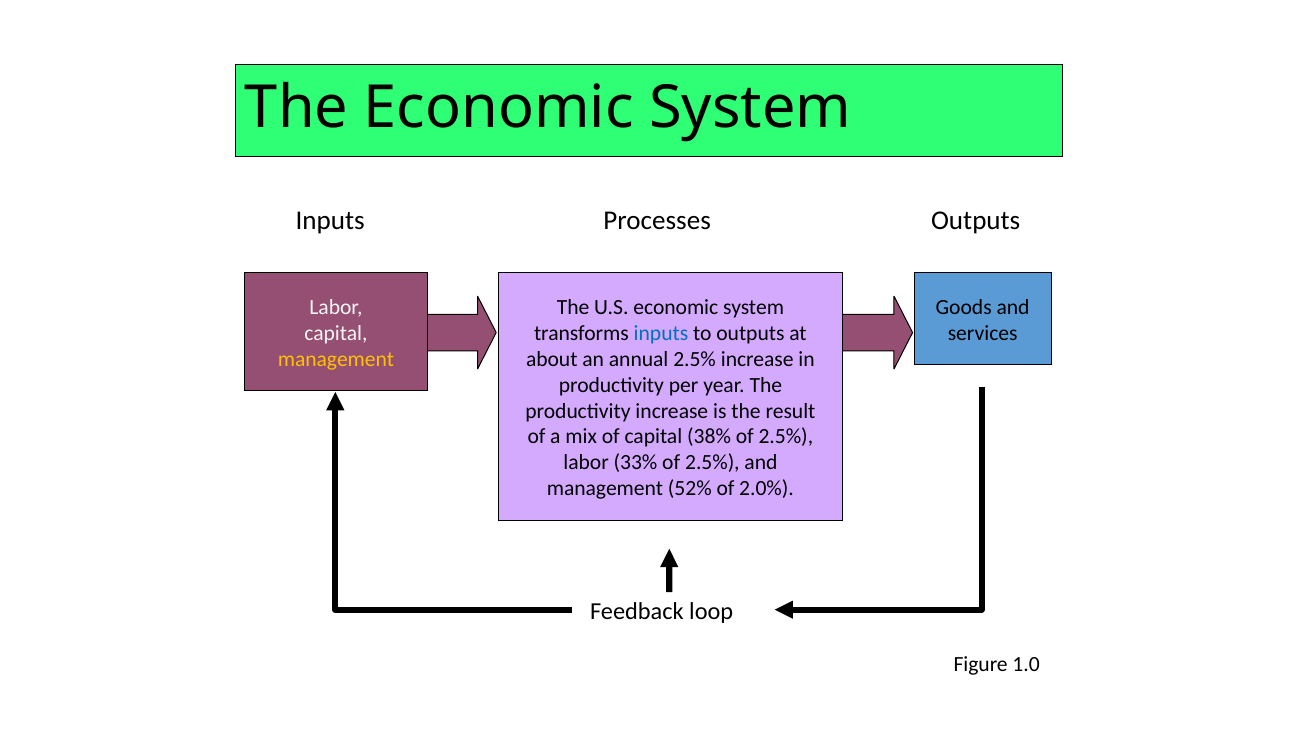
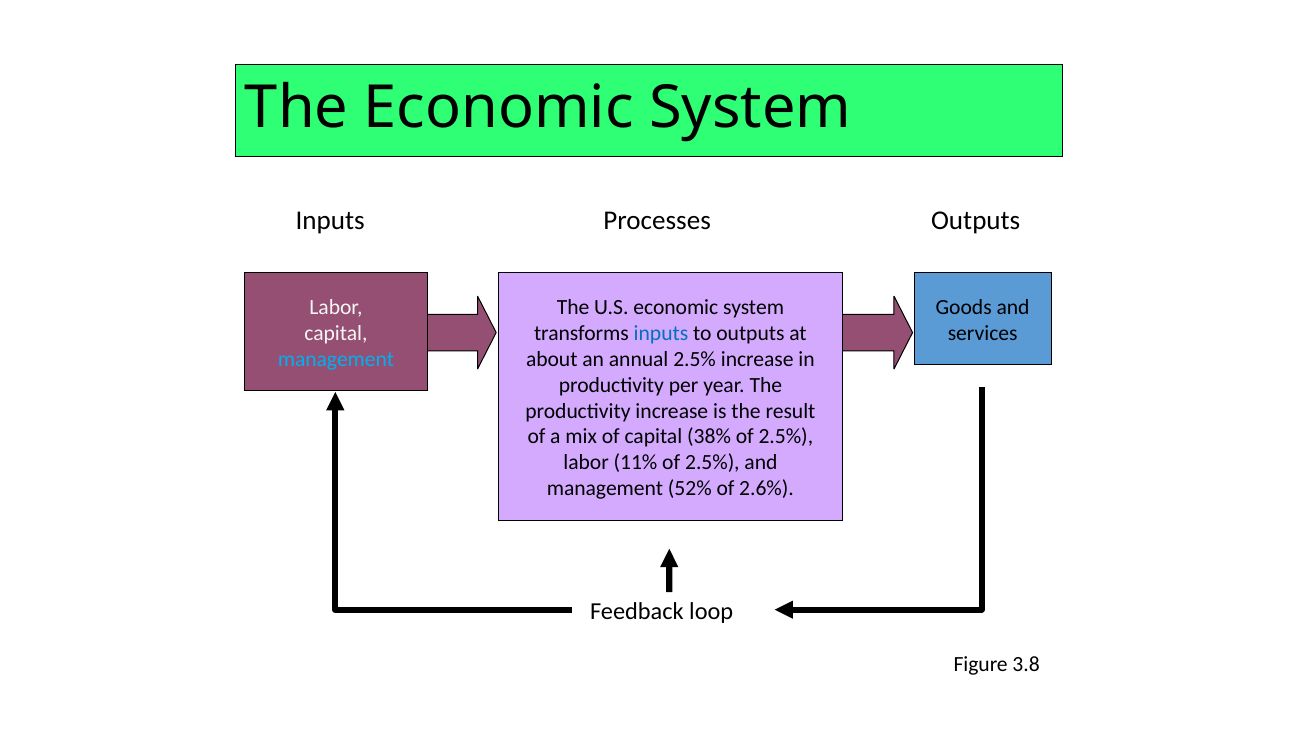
management at (336, 359) colour: yellow -> light blue
33%: 33% -> 11%
2.0%: 2.0% -> 2.6%
1.0: 1.0 -> 3.8
